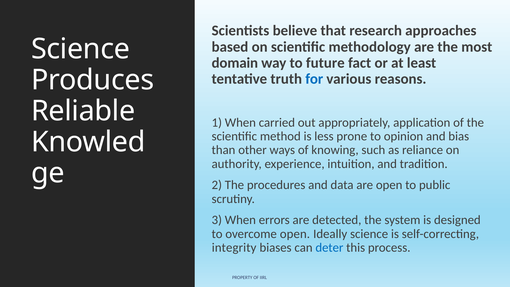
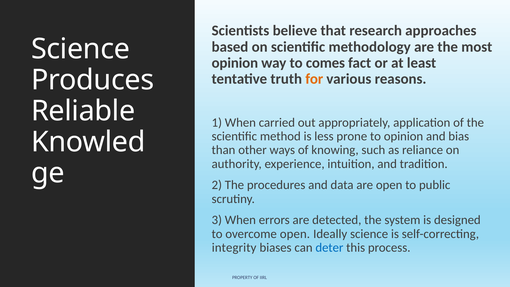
domain at (235, 63): domain -> opinion
future: future -> comes
for colour: blue -> orange
